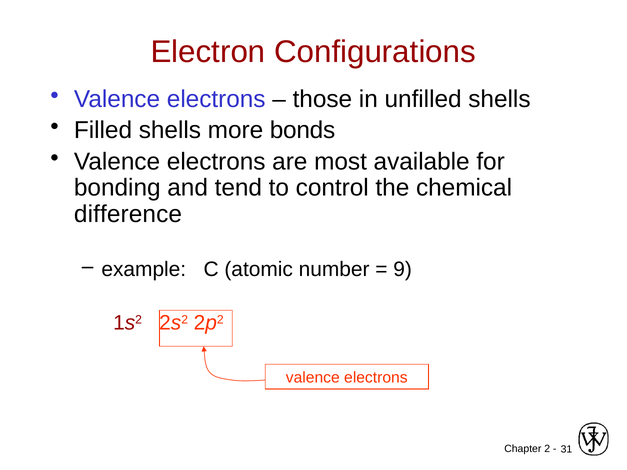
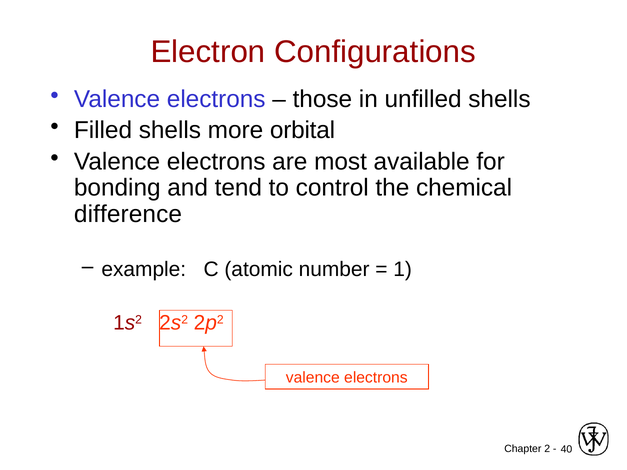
bonds: bonds -> orbital
9: 9 -> 1
31: 31 -> 40
